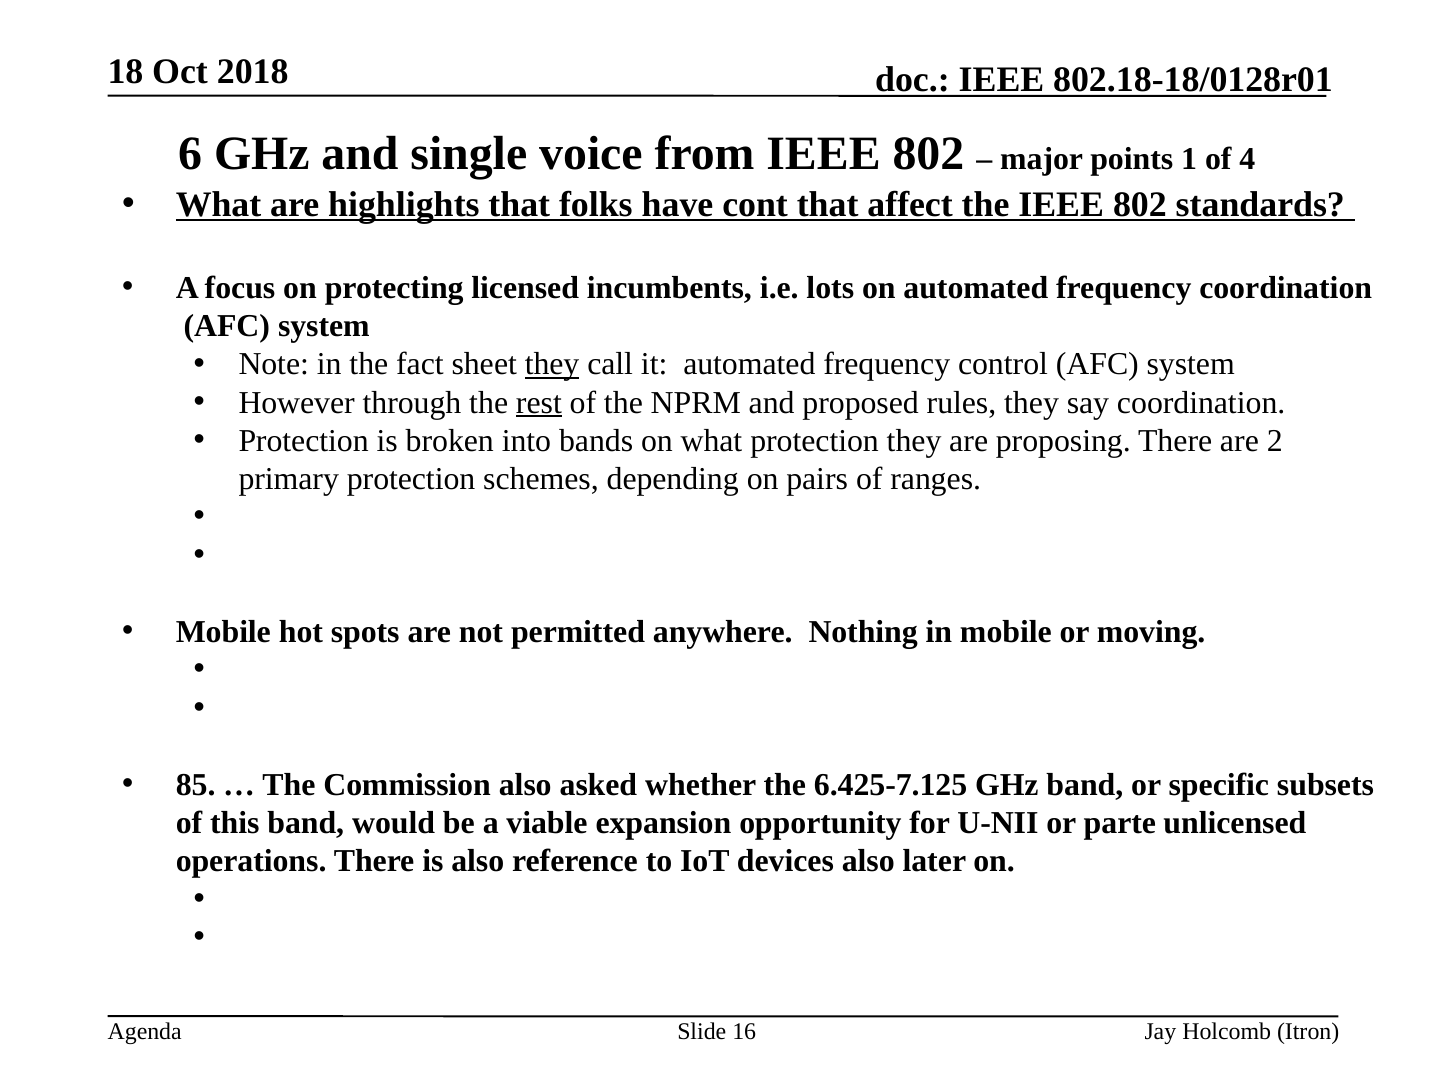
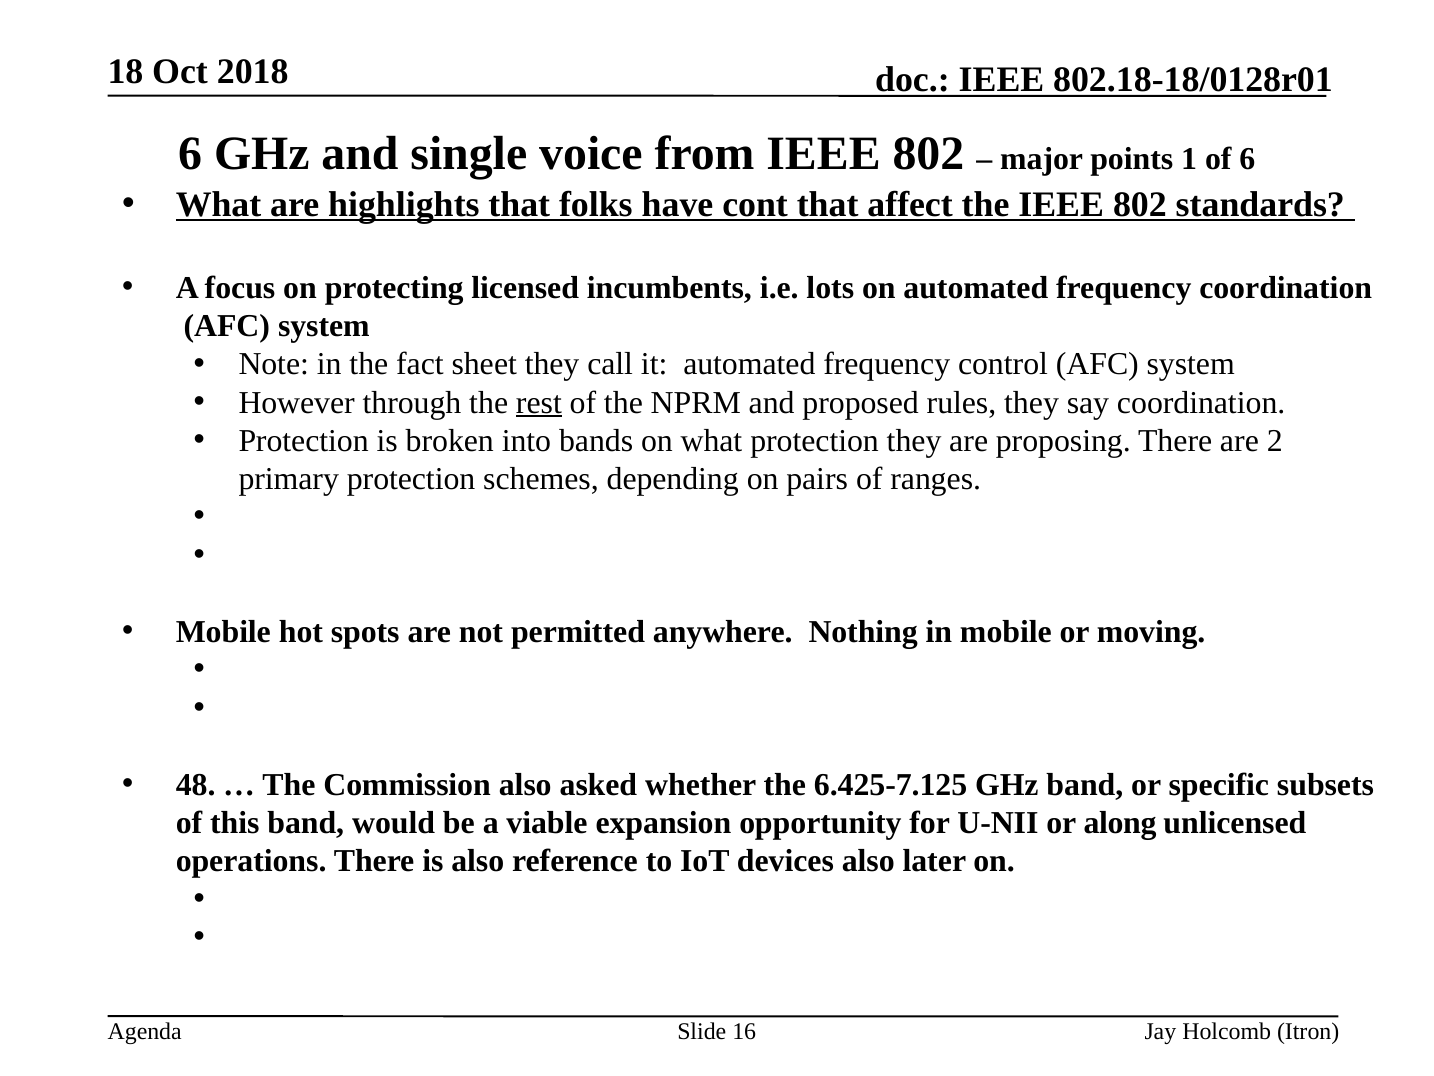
of 4: 4 -> 6
they at (552, 364) underline: present -> none
85: 85 -> 48
parte: parte -> along
